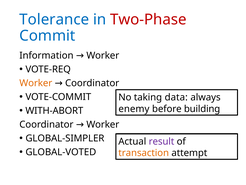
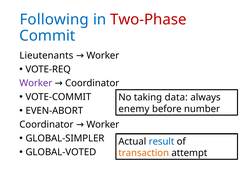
Tolerance: Tolerance -> Following
Information: Information -> Lieutenants
Worker at (36, 83) colour: orange -> purple
WITH-ABORT: WITH-ABORT -> EVEN-ABORT
building: building -> number
result colour: purple -> blue
